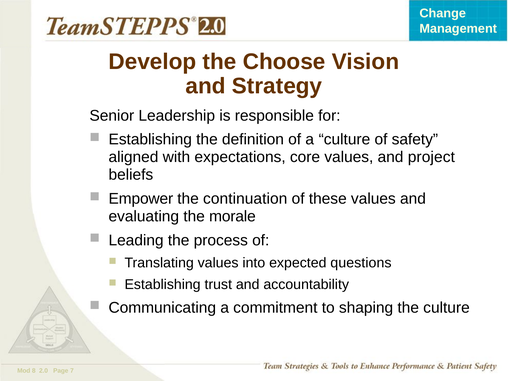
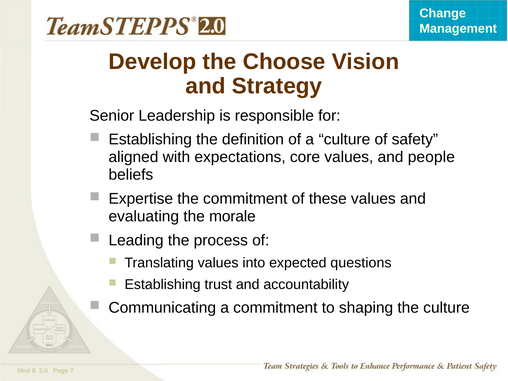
project: project -> people
Empower: Empower -> Expertise
the continuation: continuation -> commitment
